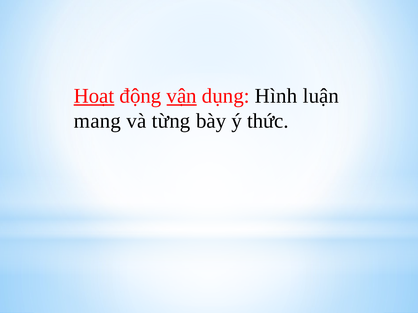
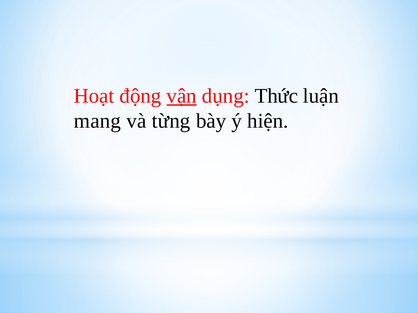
Hoạt underline: present -> none
Hình: Hình -> Thức
thức: thức -> hiện
